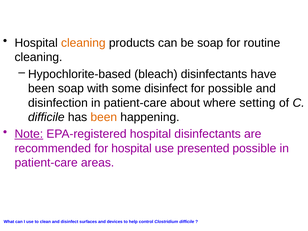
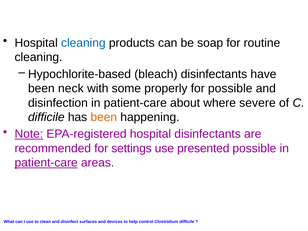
cleaning at (83, 43) colour: orange -> blue
been soap: soap -> neck
some disinfect: disinfect -> properly
setting: setting -> severe
for hospital: hospital -> settings
patient-care at (46, 163) underline: none -> present
